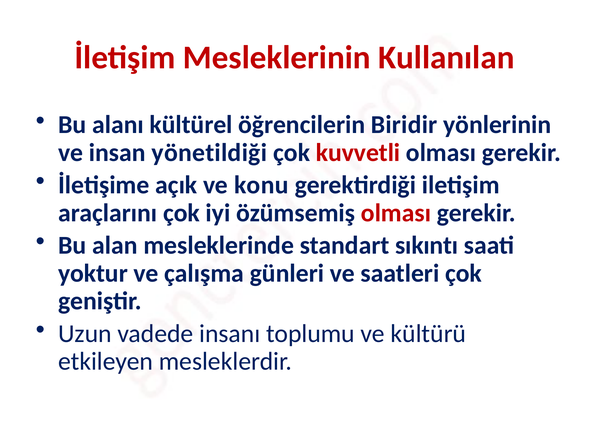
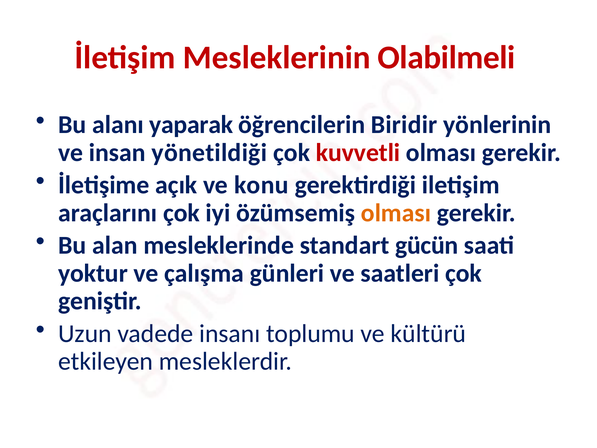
Kullanılan: Kullanılan -> Olabilmeli
kültürel: kültürel -> yaparak
olması at (396, 213) colour: red -> orange
sıkıntı: sıkıntı -> gücün
